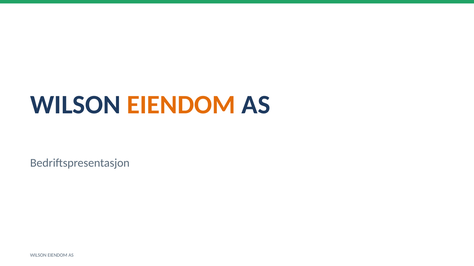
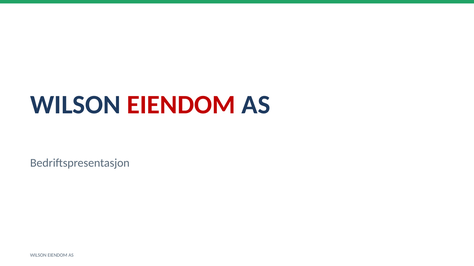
EIENDOM at (181, 105) colour: orange -> red
